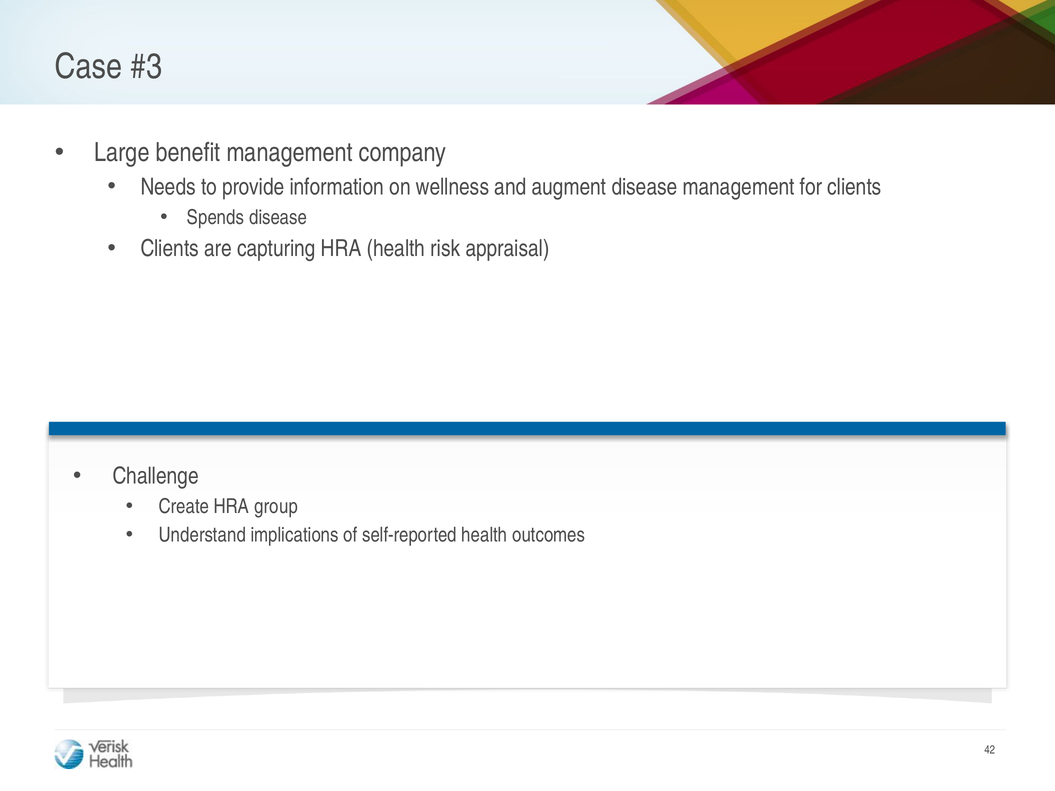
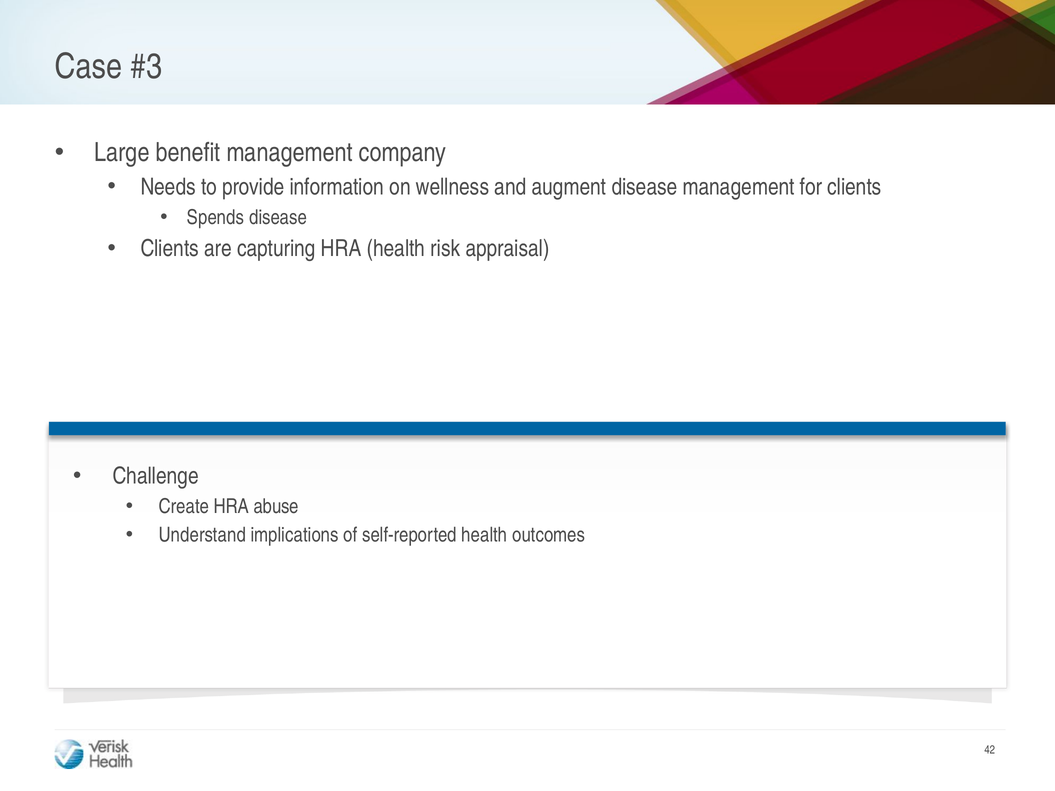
group: group -> abuse
